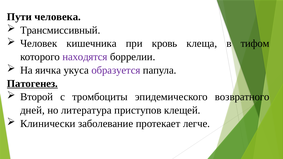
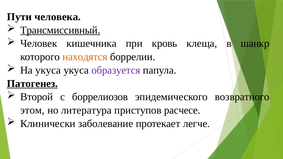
Трансмиссивный underline: none -> present
тифом: тифом -> шанкр
находятся colour: purple -> orange
На яичка: яичка -> укуса
тромбоциты: тромбоциты -> боррелиозов
дней: дней -> этом
клещей: клещей -> расчесе
